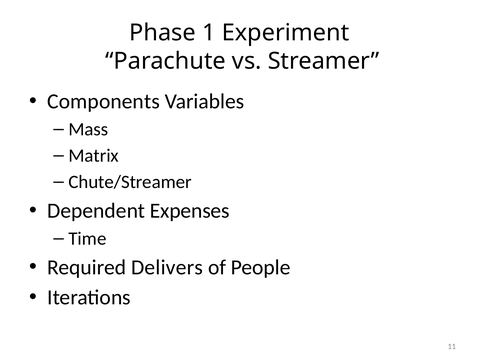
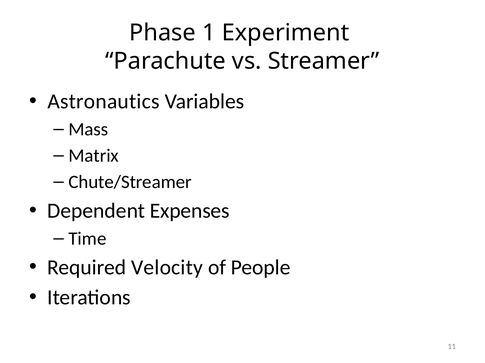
Components: Components -> Astronautics
Delivers: Delivers -> Velocity
